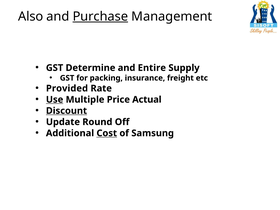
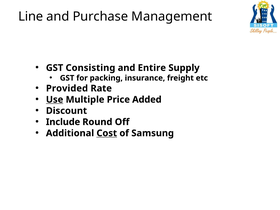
Also: Also -> Line
Purchase underline: present -> none
Determine: Determine -> Consisting
Actual: Actual -> Added
Discount underline: present -> none
Update: Update -> Include
